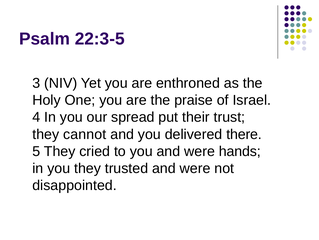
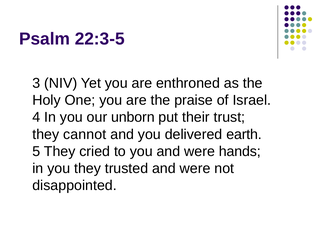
spread: spread -> unborn
there: there -> earth
